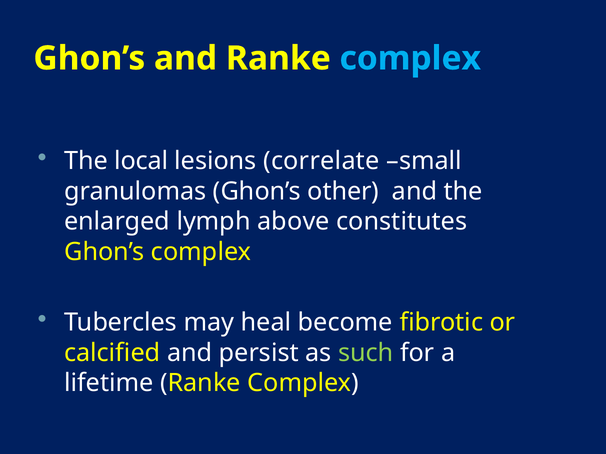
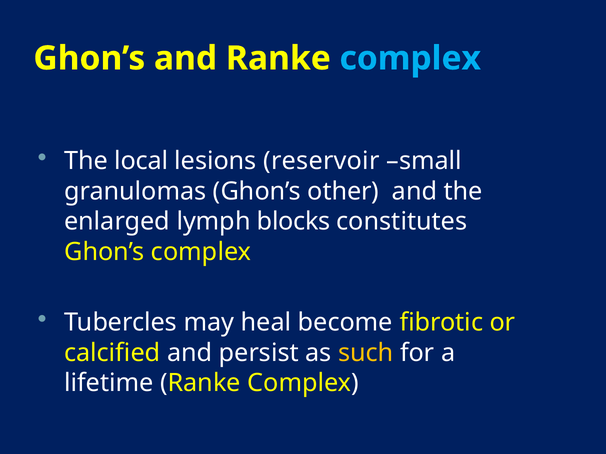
correlate: correlate -> reservoir
above: above -> blocks
such colour: light green -> yellow
